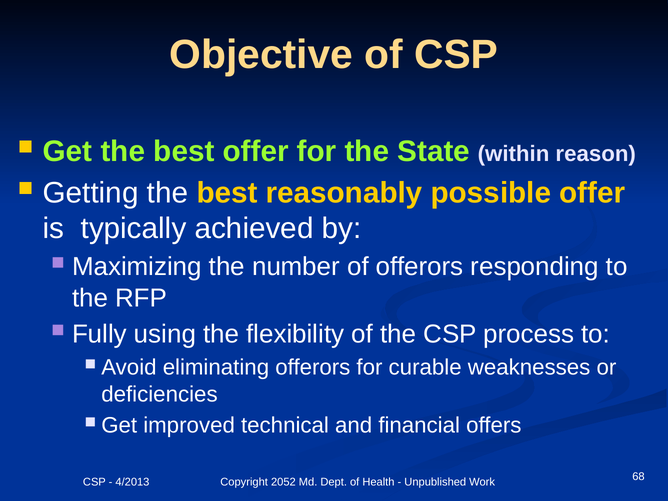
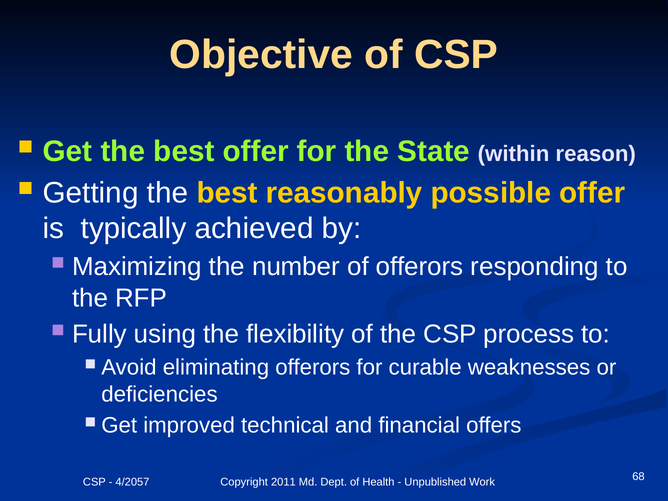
4/2013: 4/2013 -> 4/2057
2052: 2052 -> 2011
